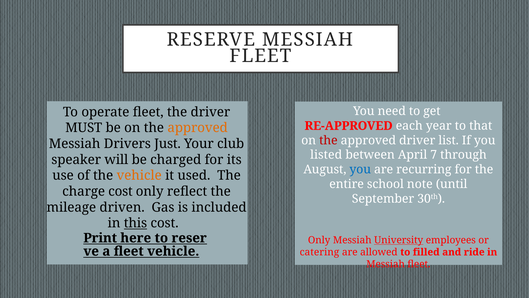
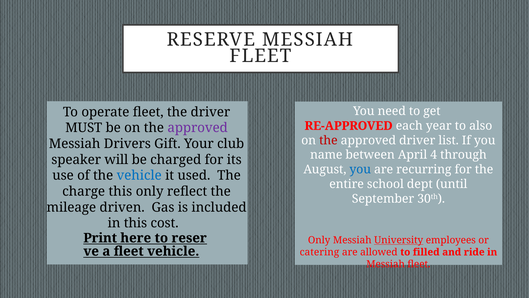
that: that -> also
approved at (198, 128) colour: orange -> purple
Just: Just -> Gift
listed: listed -> name
7: 7 -> 4
vehicle at (139, 175) colour: orange -> blue
note: note -> dept
charge cost: cost -> this
this at (135, 223) underline: present -> none
